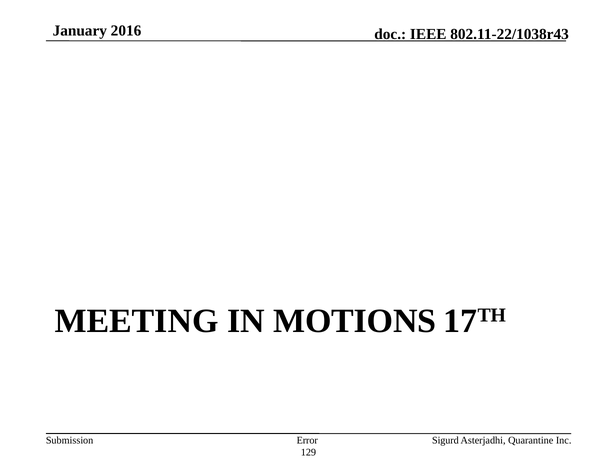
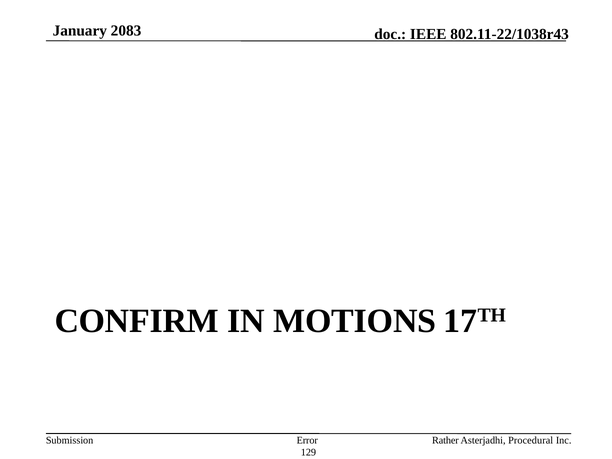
2016: 2016 -> 2083
MEETING: MEETING -> CONFIRM
Sigurd: Sigurd -> Rather
Quarantine: Quarantine -> Procedural
